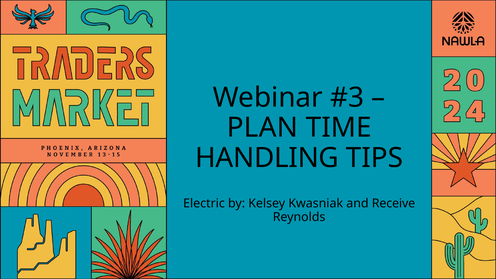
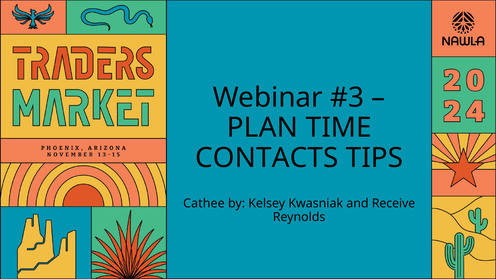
HANDLING: HANDLING -> CONTACTS
Electric: Electric -> Cathee
